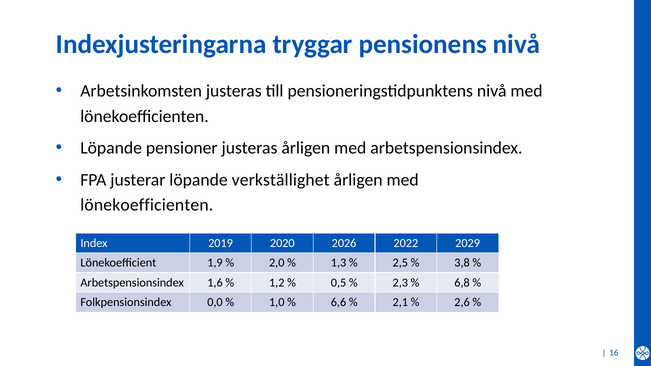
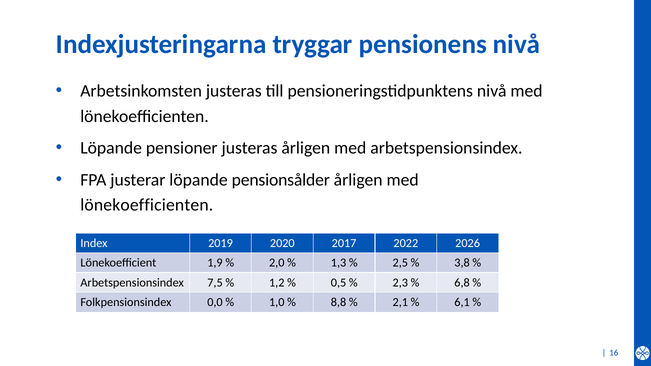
verkställighet: verkställighet -> pensionsålder
2026: 2026 -> 2017
2029: 2029 -> 2026
1,6: 1,6 -> 7,5
6,6: 6,6 -> 8,8
2,6: 2,6 -> 6,1
